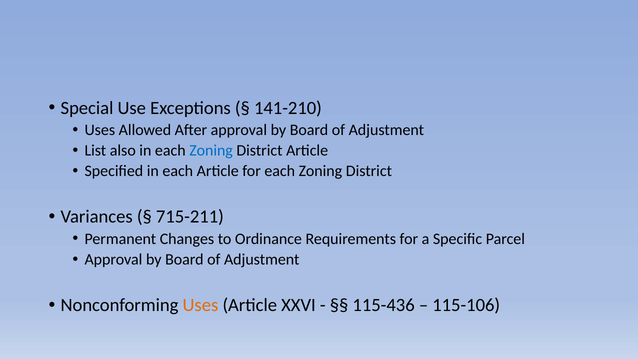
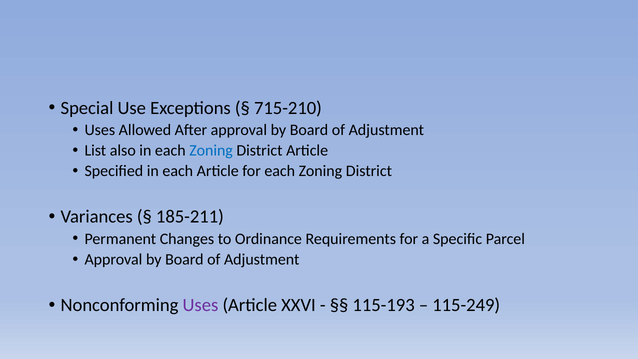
141-210: 141-210 -> 715-210
715-211: 715-211 -> 185-211
Uses at (200, 305) colour: orange -> purple
115-436: 115-436 -> 115-193
115-106: 115-106 -> 115-249
